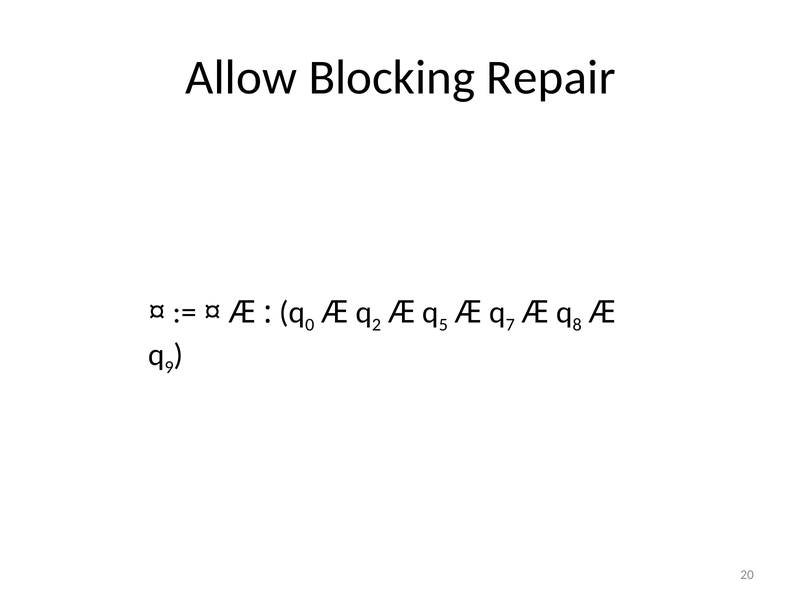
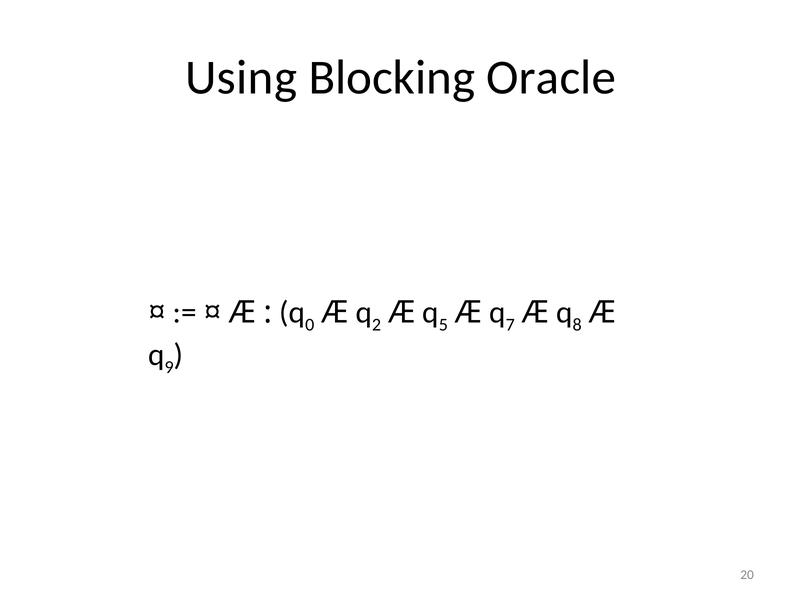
Allow: Allow -> Using
Repair: Repair -> Oracle
